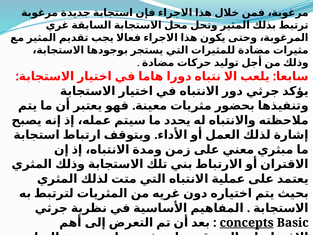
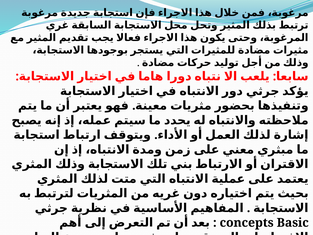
concepts underline: present -> none
